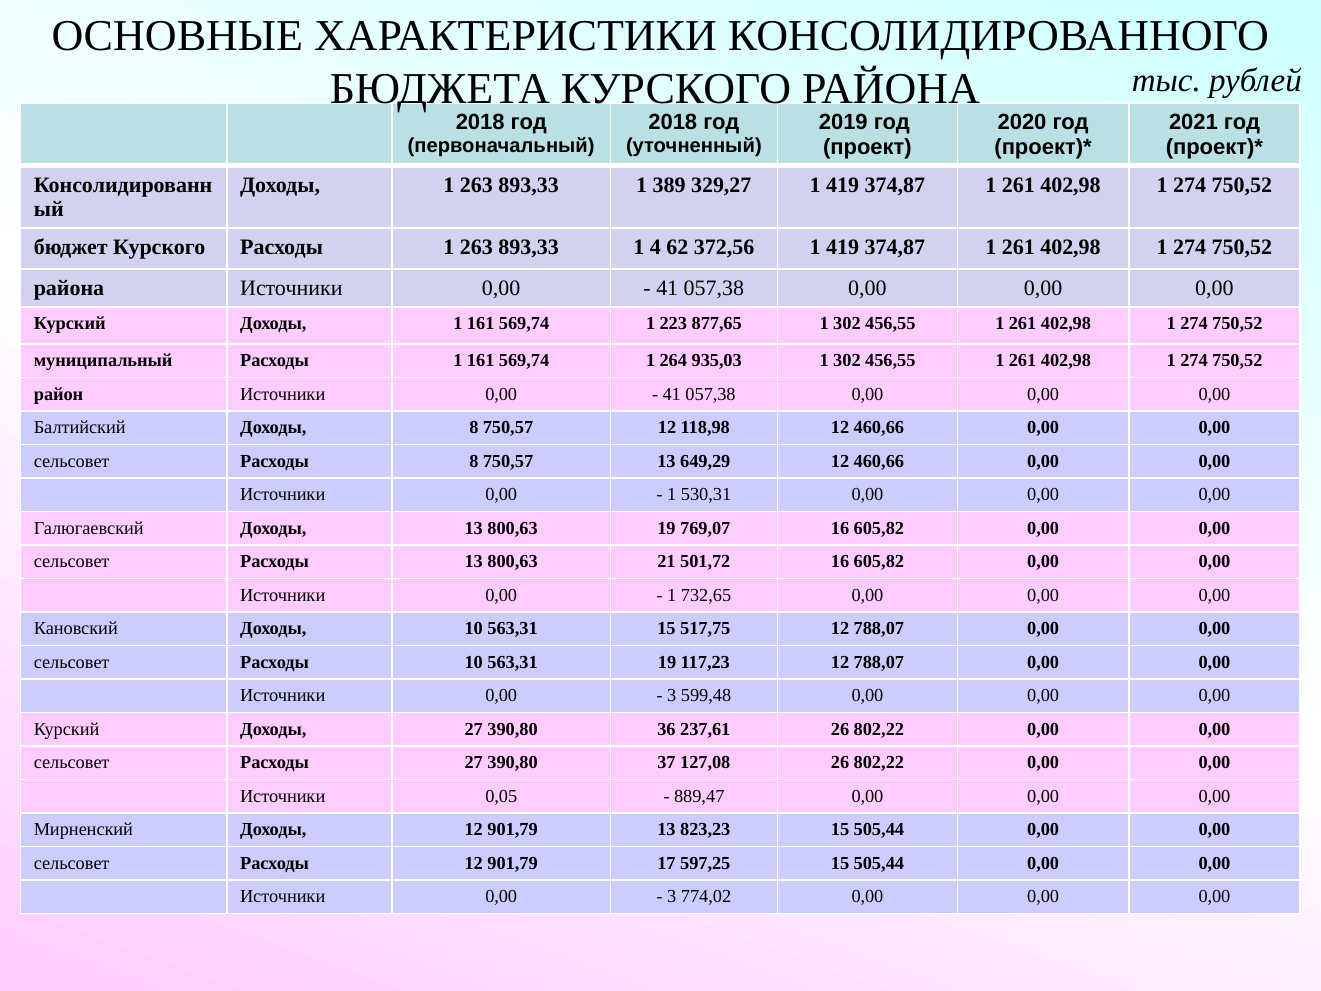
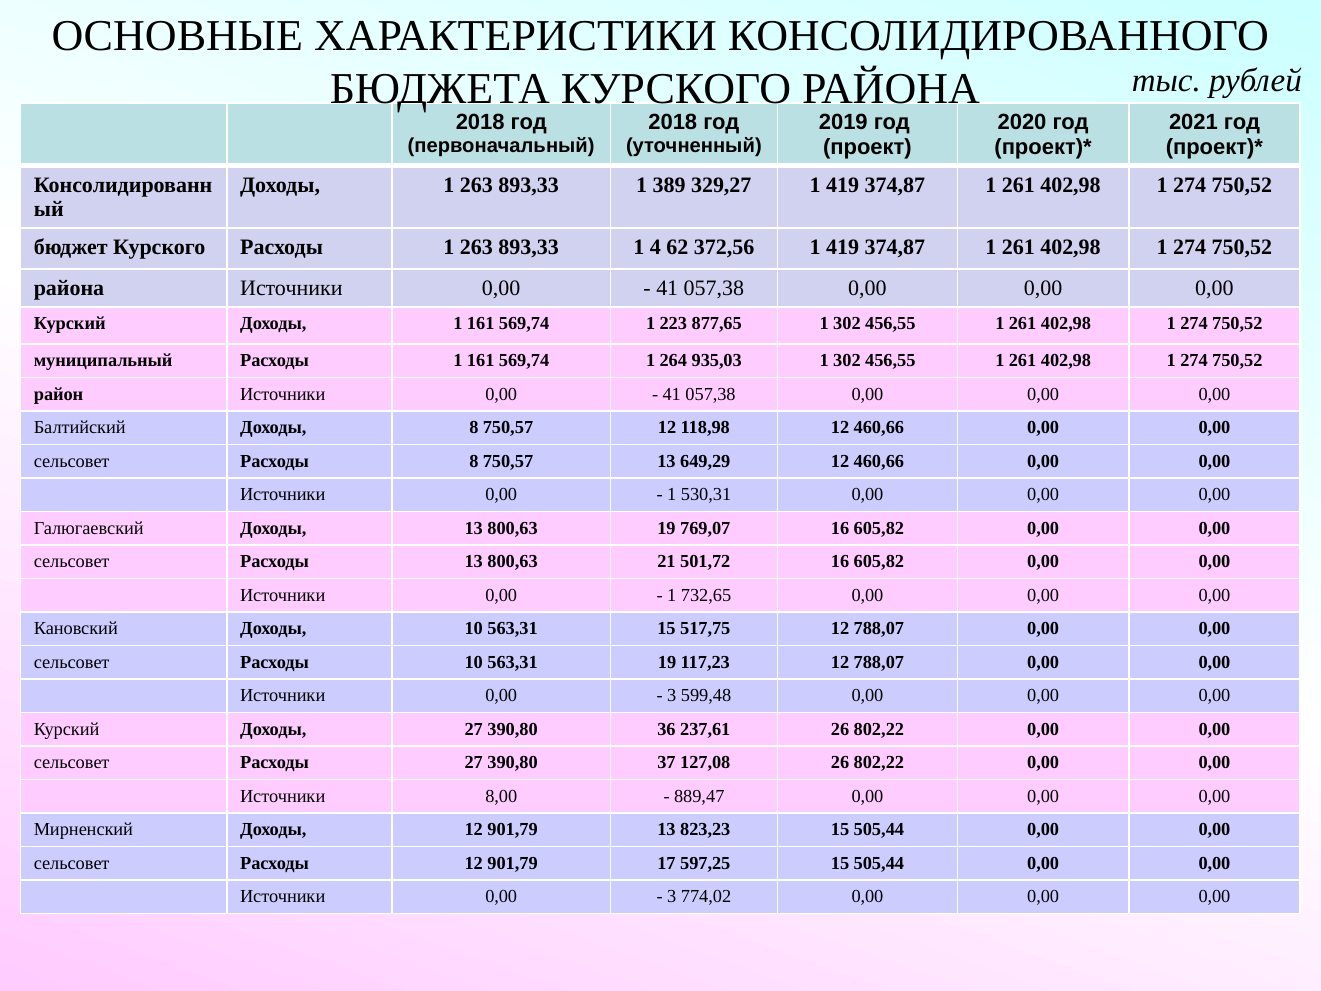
0,05: 0,05 -> 8,00
